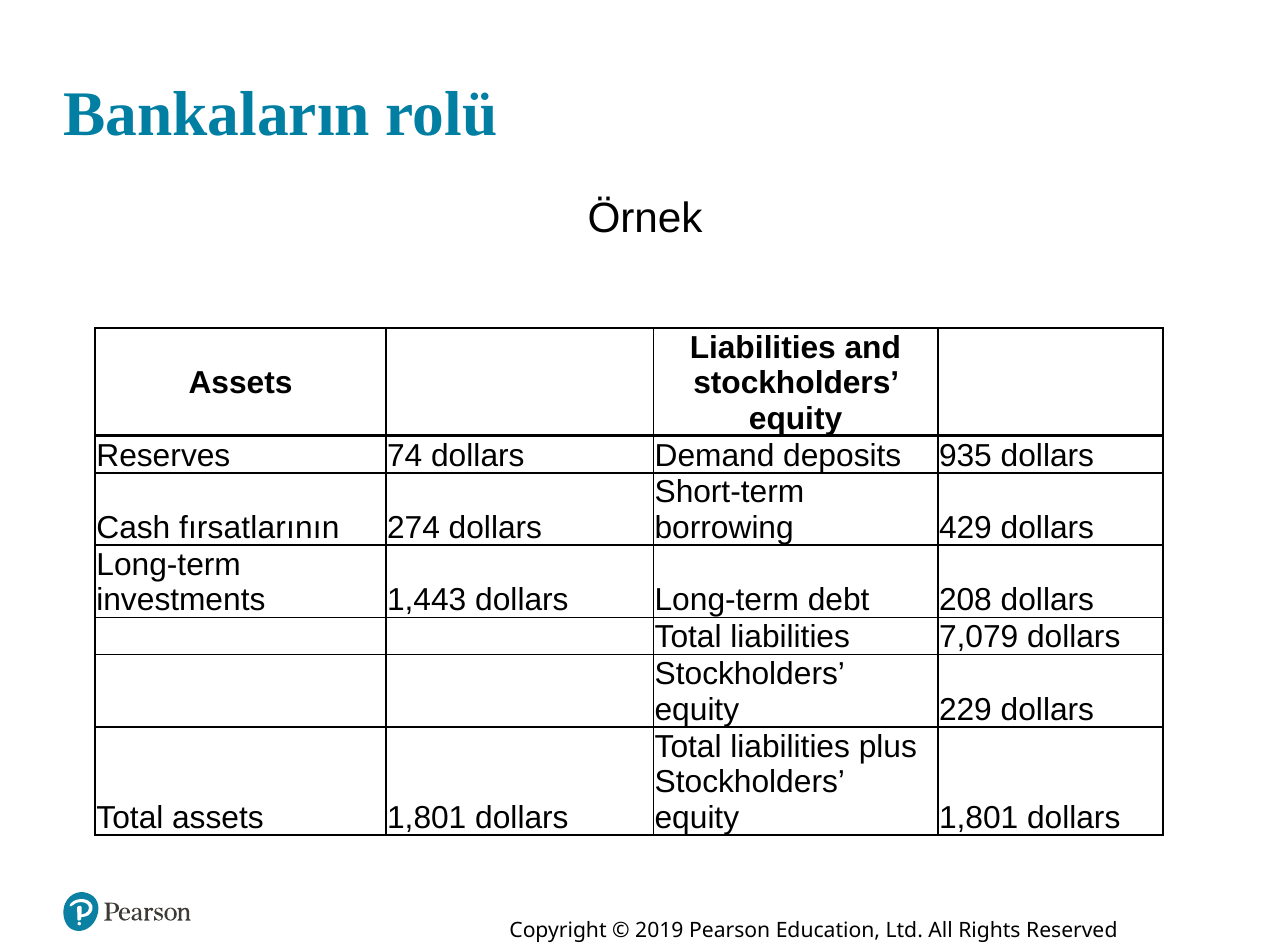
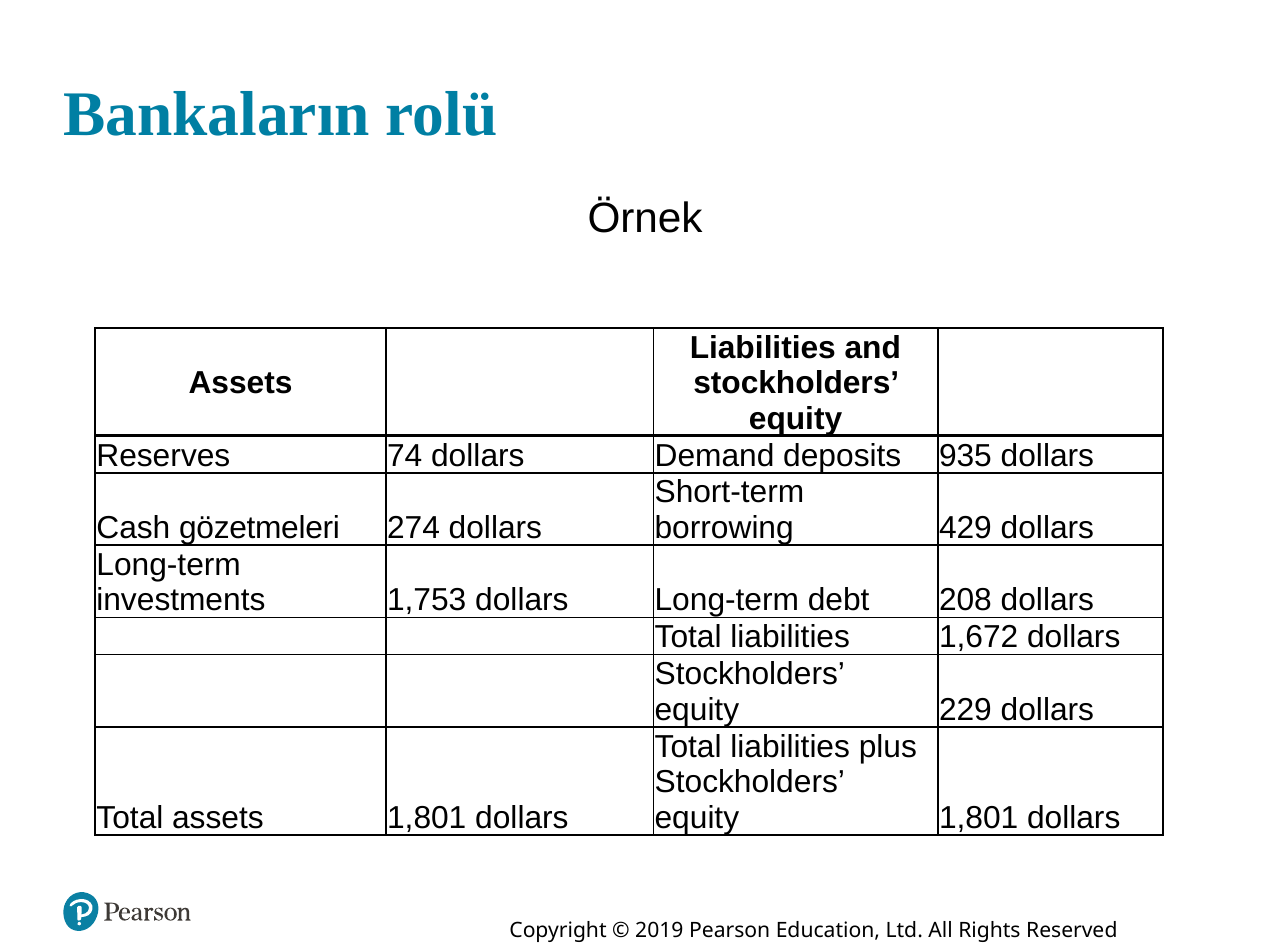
fırsatlarının: fırsatlarının -> gözetmeleri
1,443: 1,443 -> 1,753
7,079: 7,079 -> 1,672
